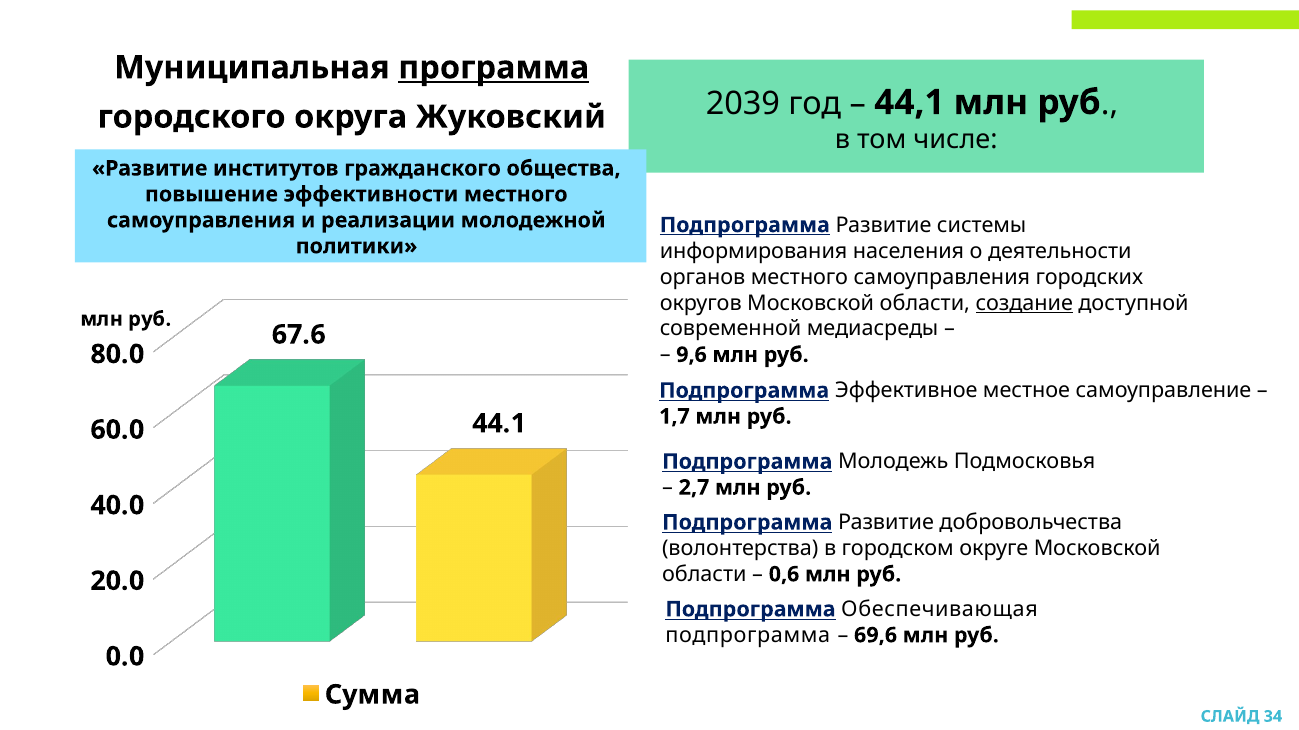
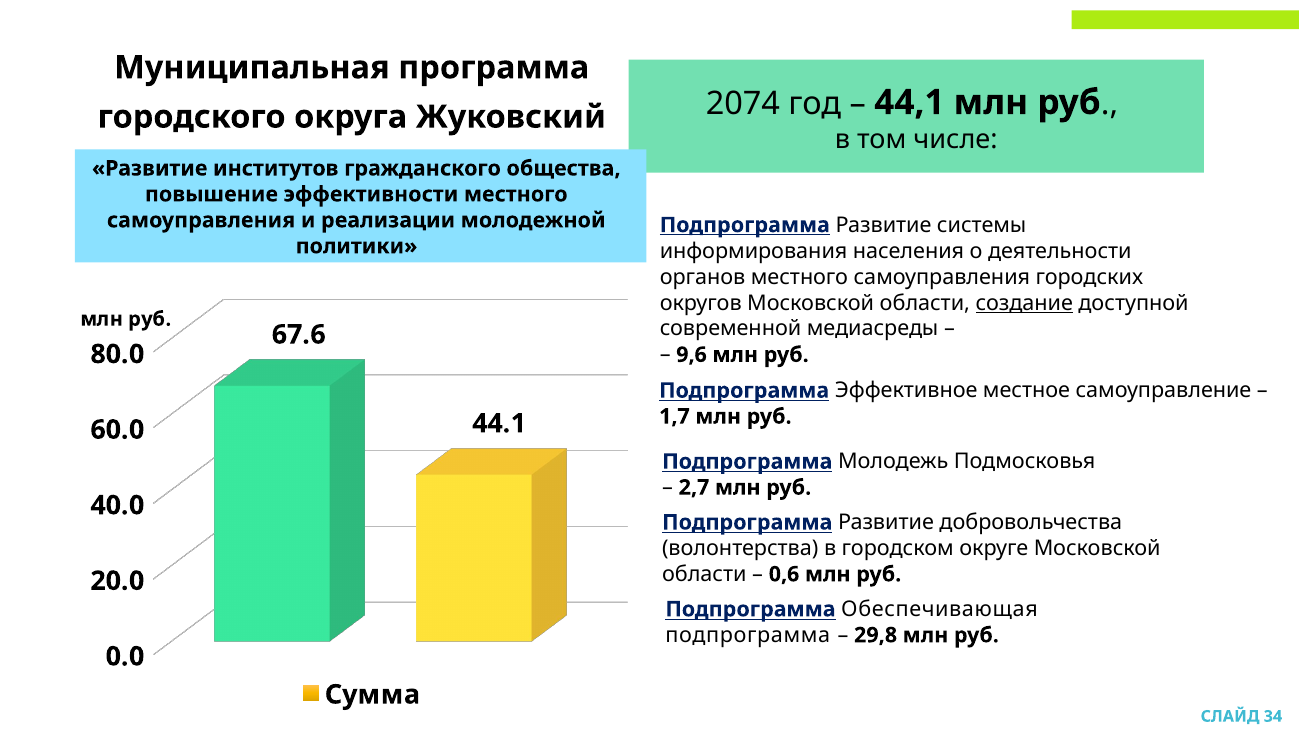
программа underline: present -> none
2039: 2039 -> 2074
69,6: 69,6 -> 29,8
